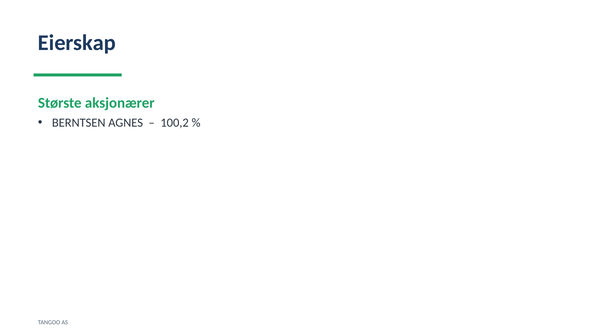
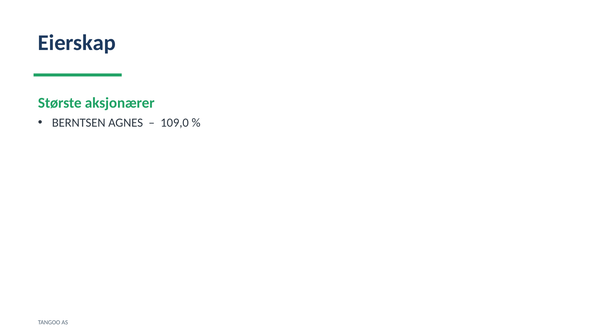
100,2: 100,2 -> 109,0
